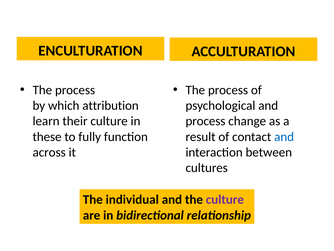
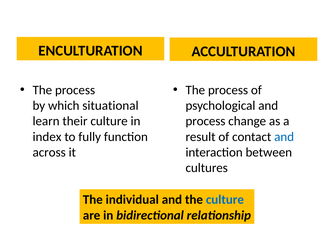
attribution: attribution -> situational
these: these -> index
culture at (225, 199) colour: purple -> blue
